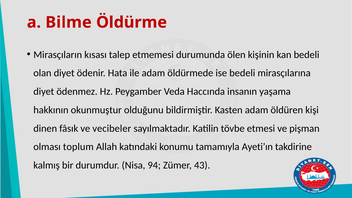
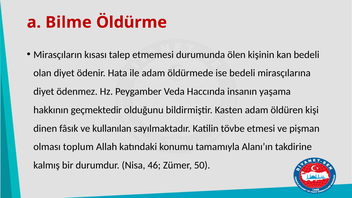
okunmuştur: okunmuştur -> geçmektedir
vecibeler: vecibeler -> kullanılan
Ayeti’ın: Ayeti’ın -> Alanı’ın
94: 94 -> 46
43: 43 -> 50
